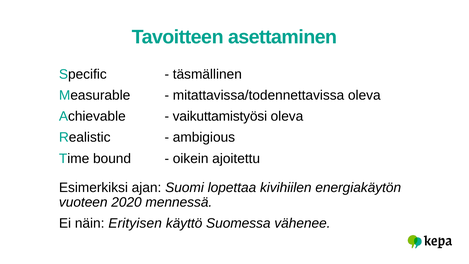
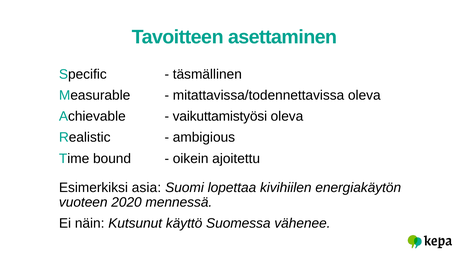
ajan: ajan -> asia
Erityisen: Erityisen -> Kutsunut
